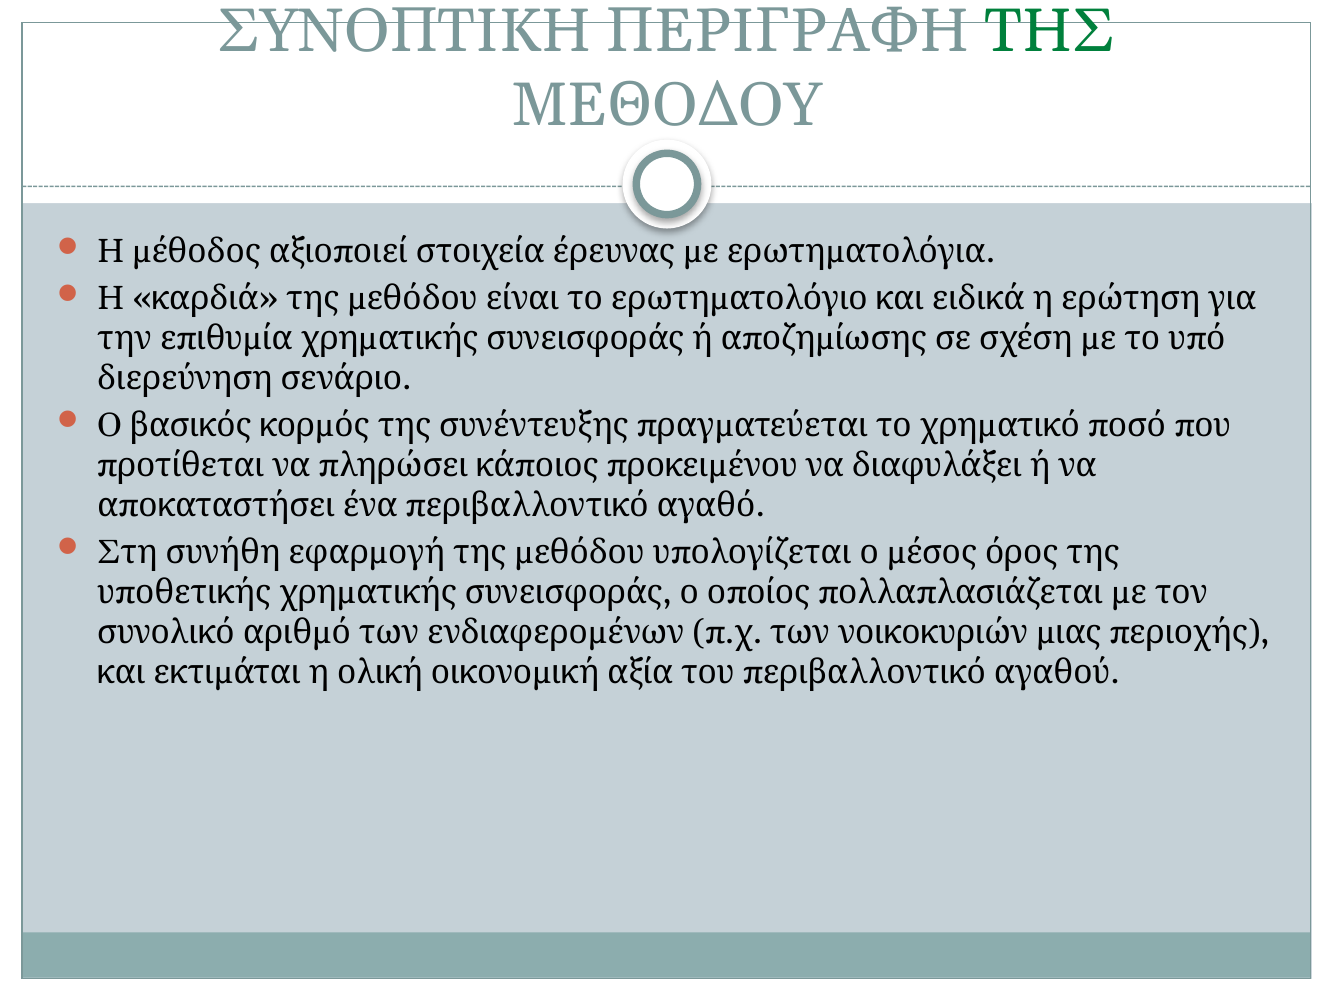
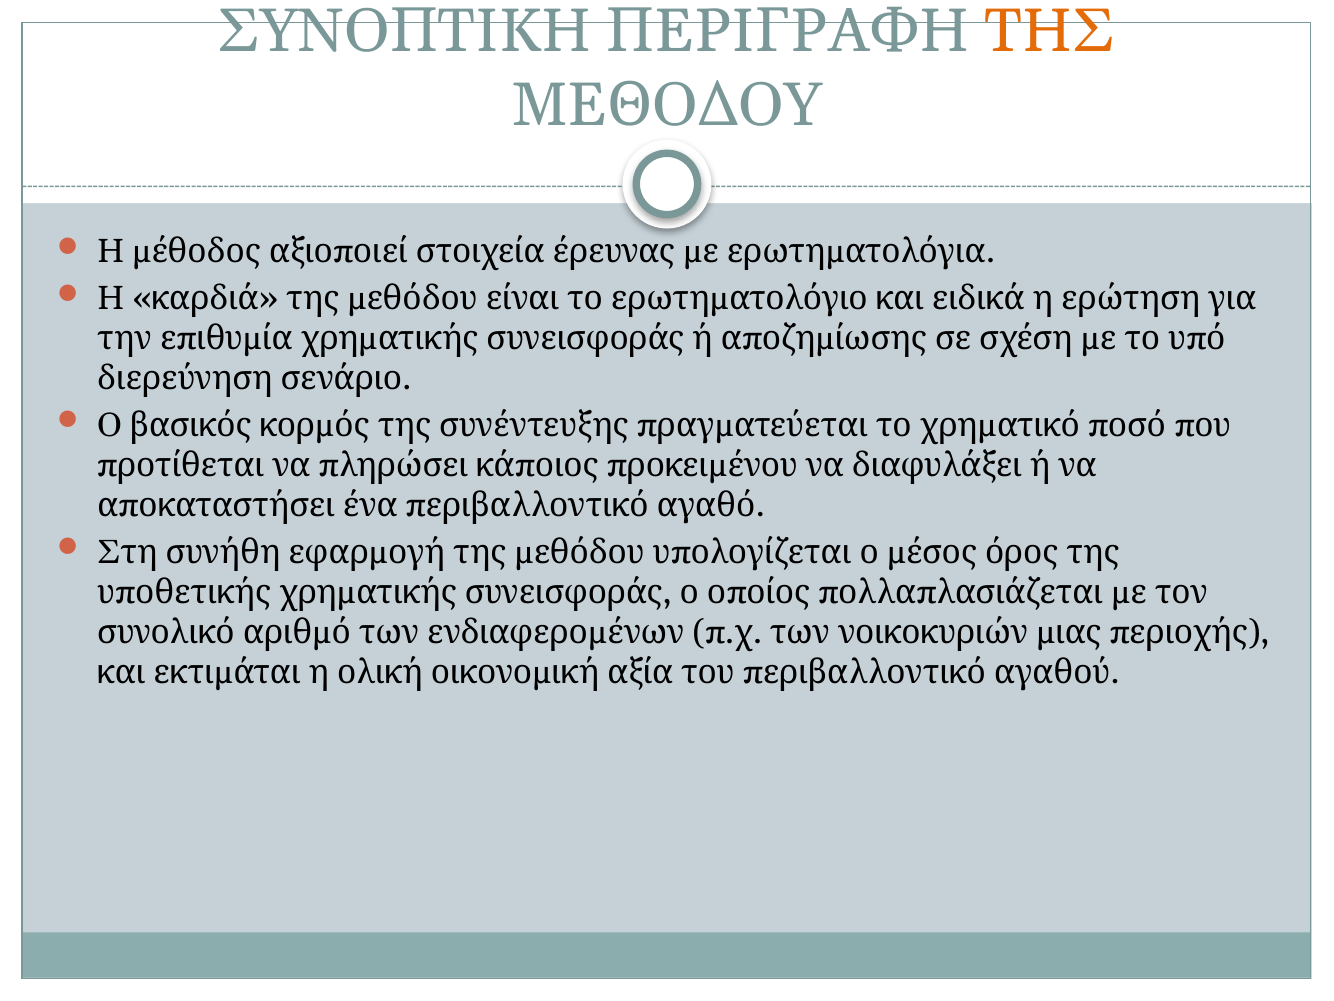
ΤΗΣ at (1050, 32) colour: green -> orange
